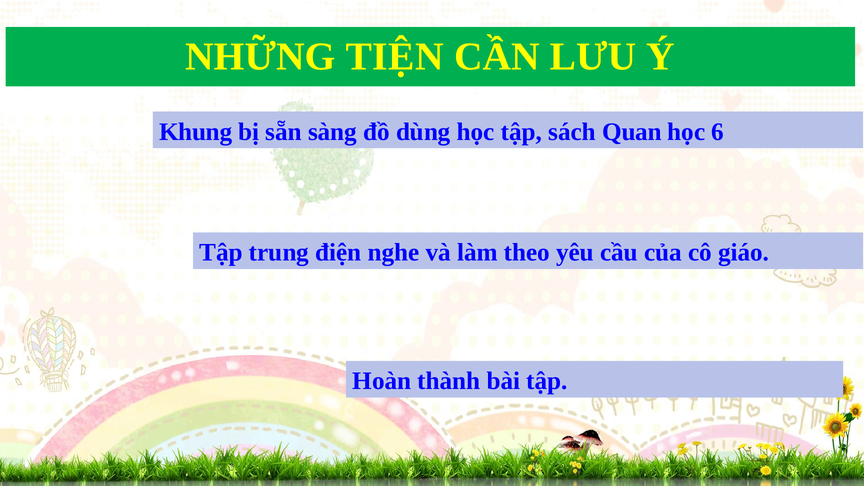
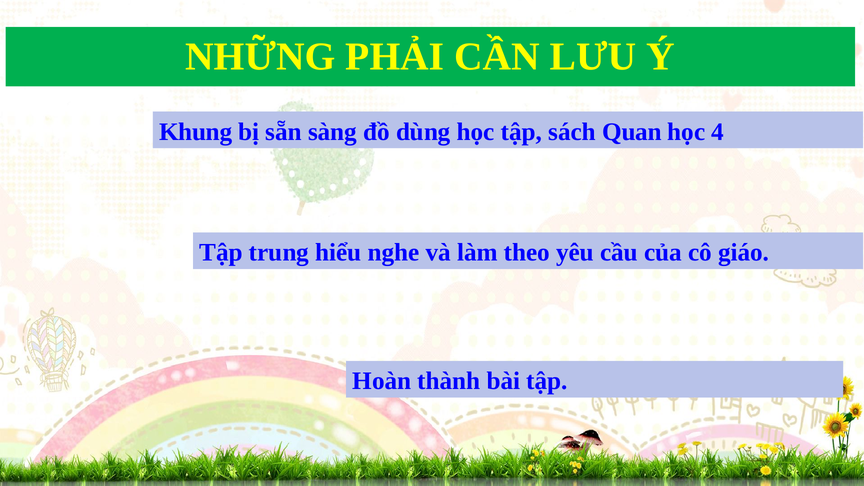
TIỆN: TIỆN -> PHẢI
6: 6 -> 4
điện: điện -> hiểu
